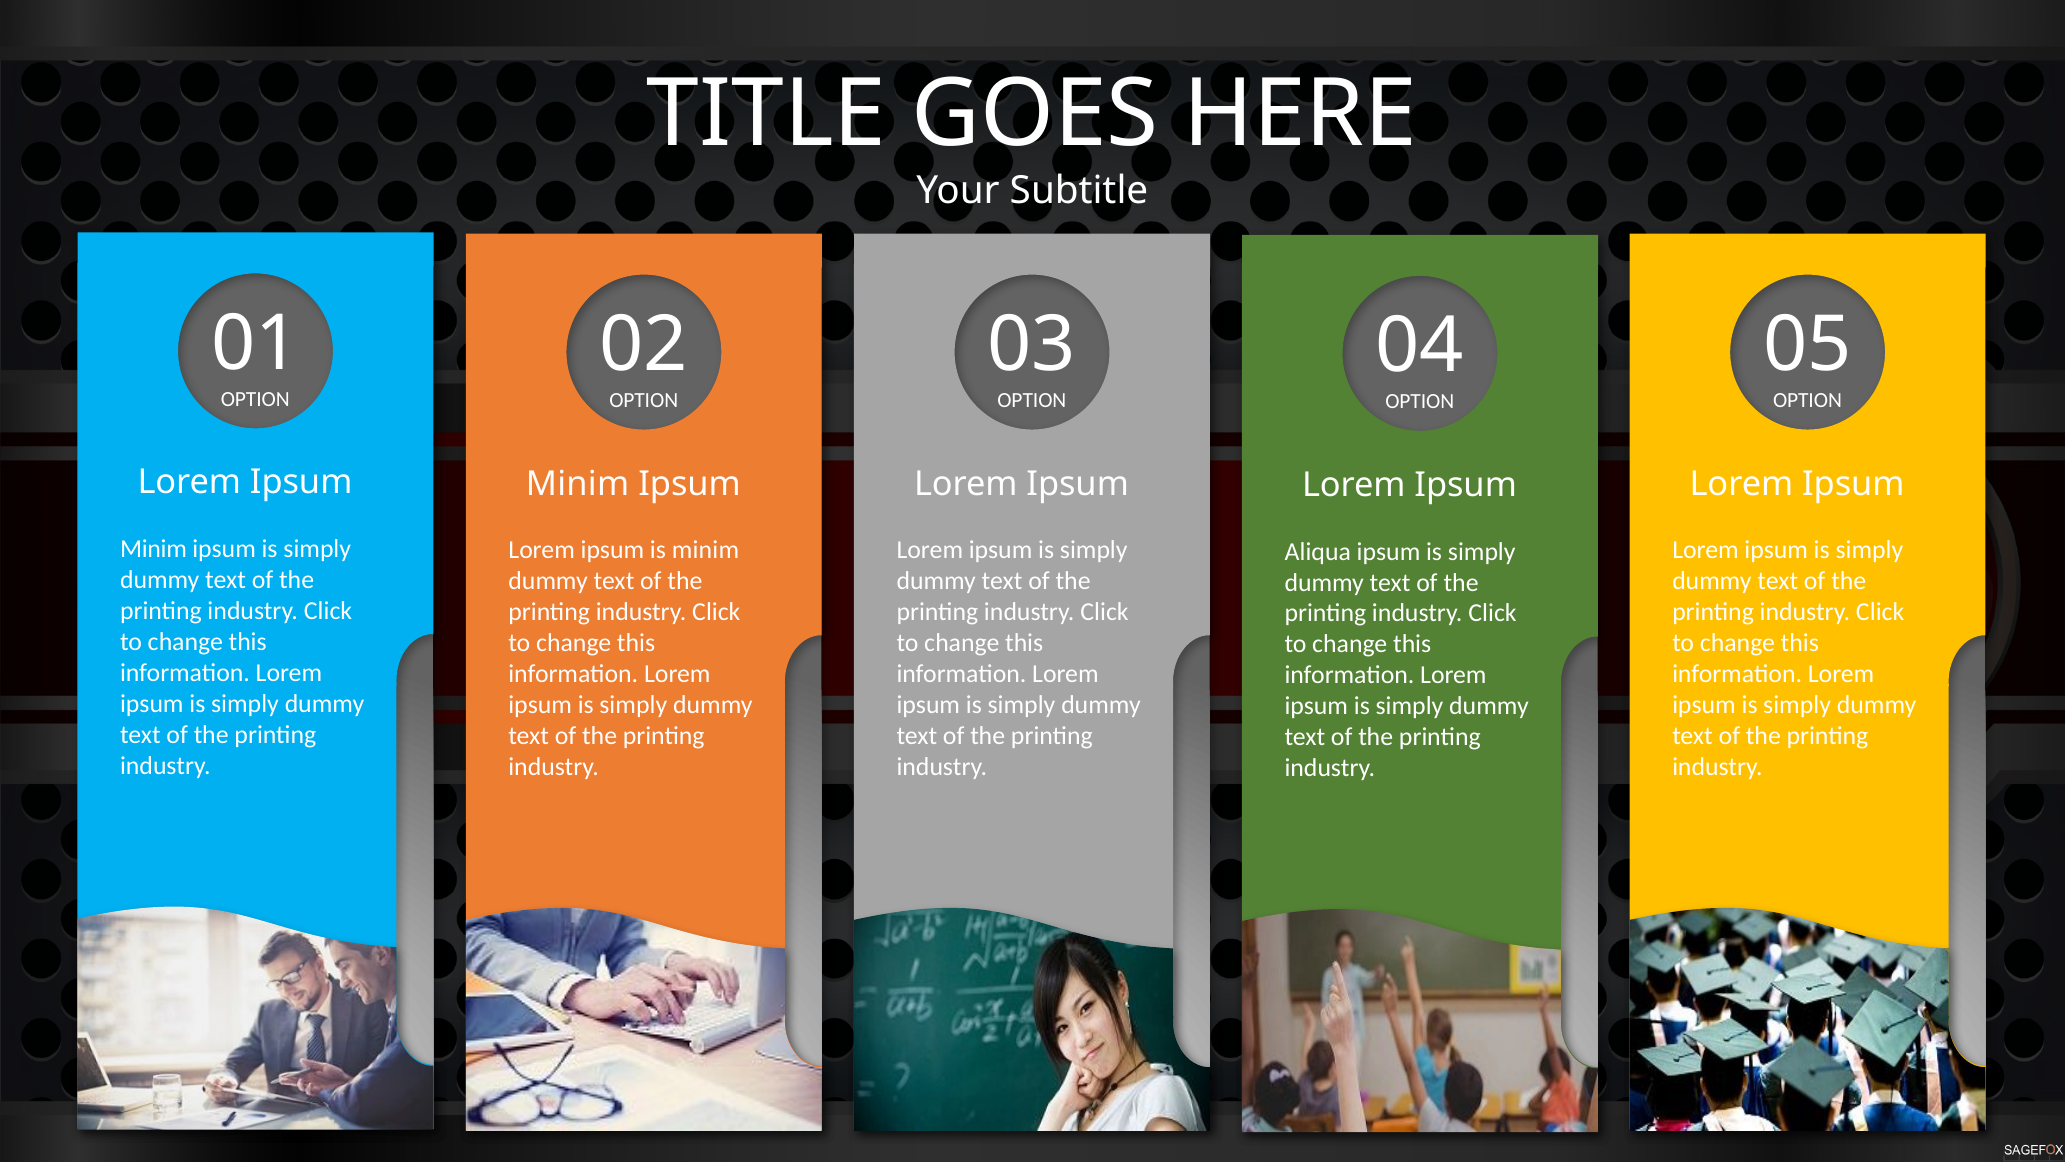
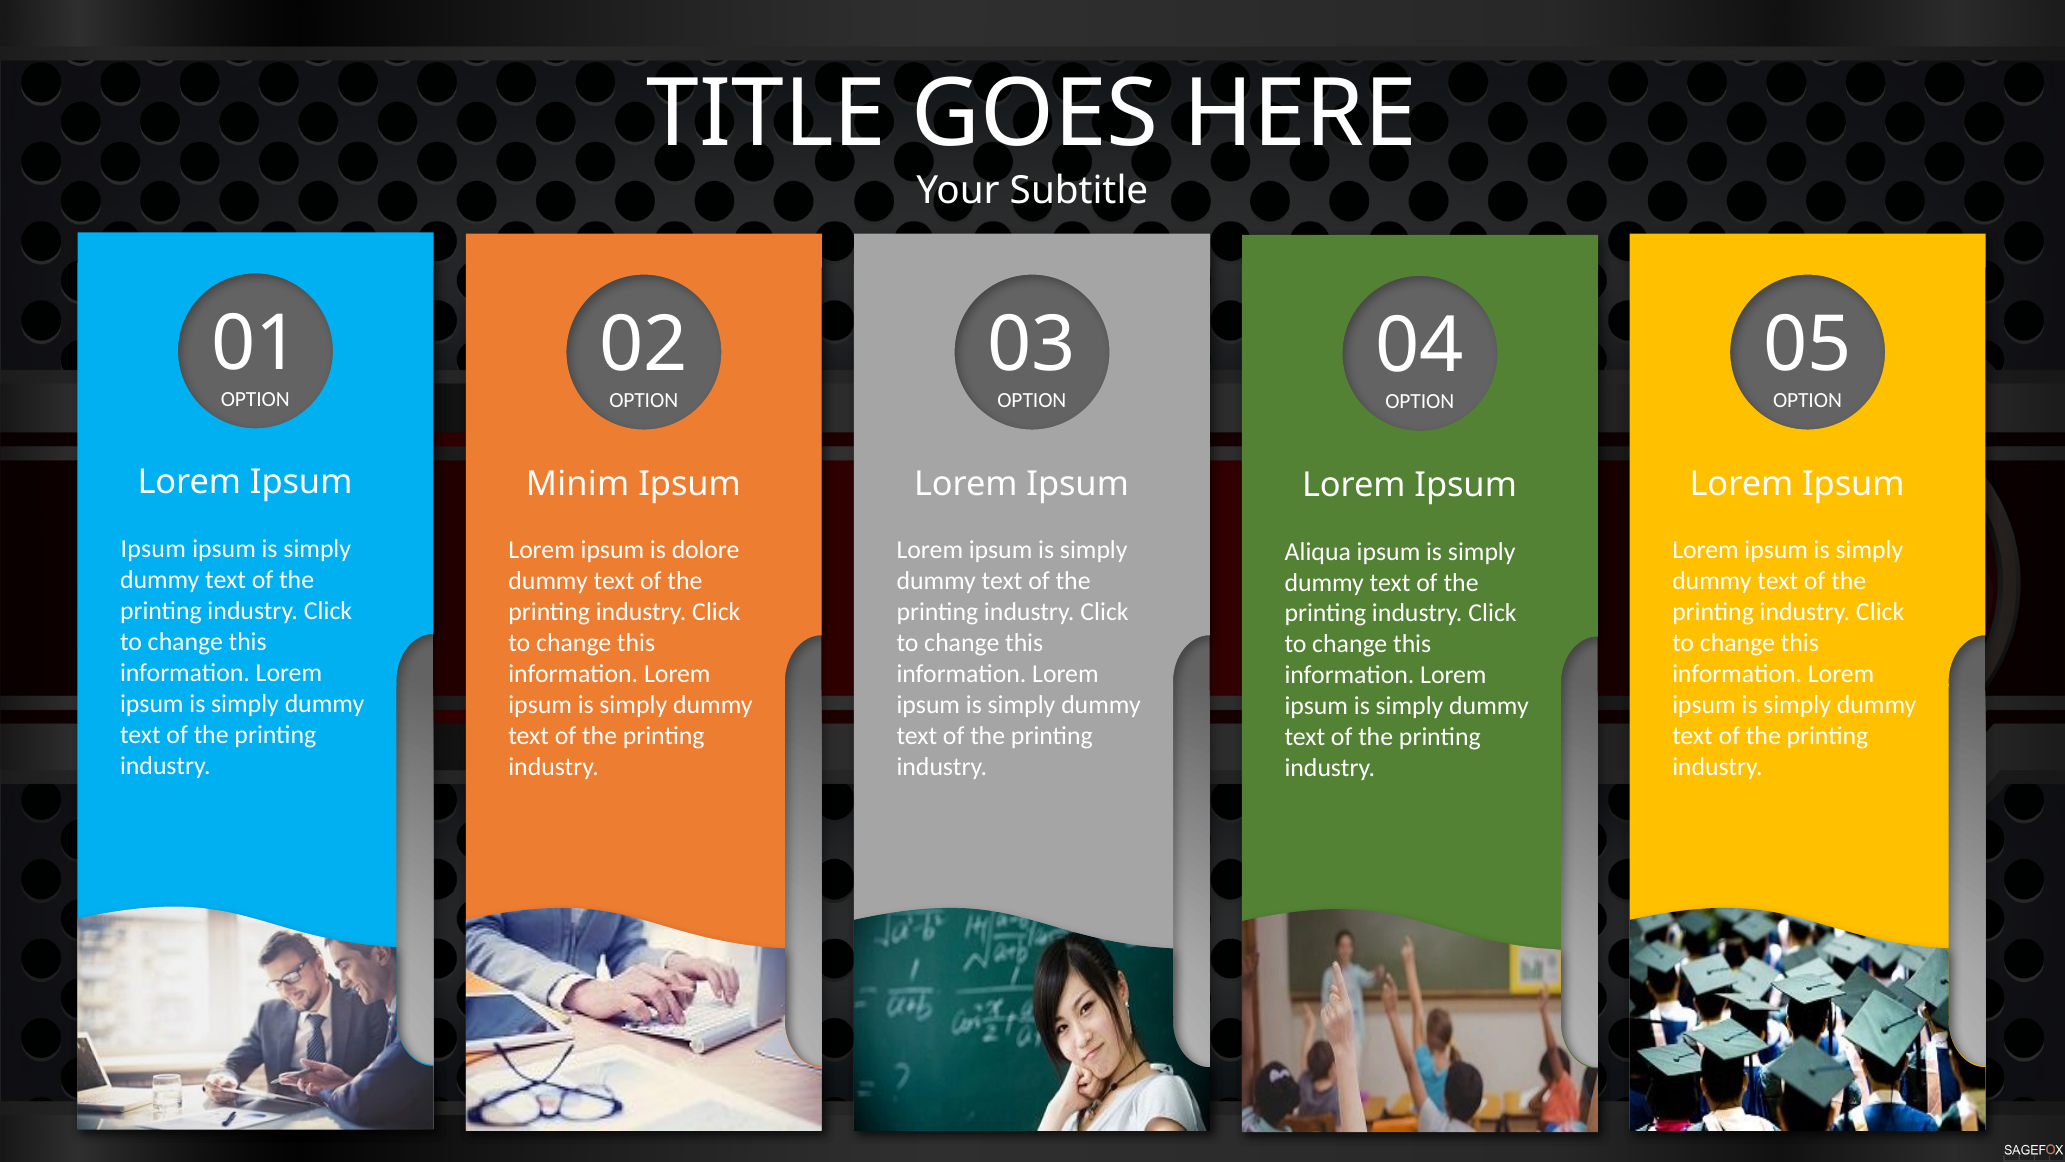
Minim at (153, 549): Minim -> Ipsum
is minim: minim -> dolore
